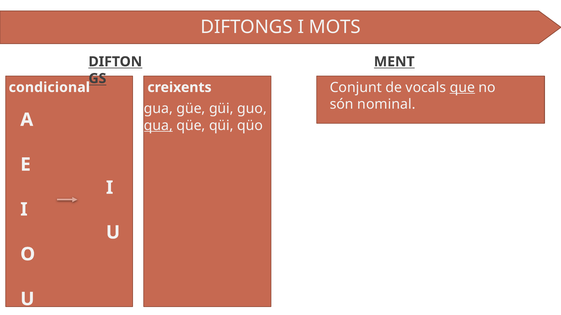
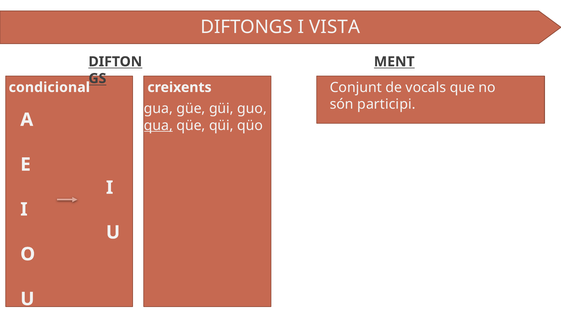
MOTS: MOTS -> VISTA
que underline: present -> none
nominal: nominal -> participi
